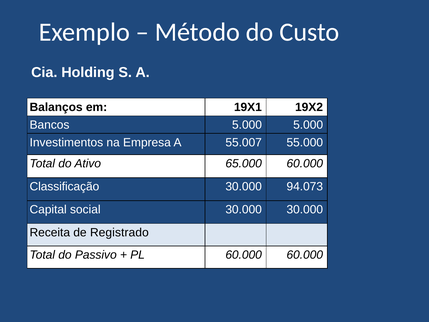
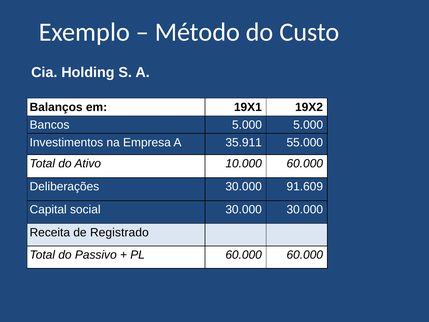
55.007: 55.007 -> 35.911
65.000: 65.000 -> 10.000
Classificação: Classificação -> Deliberações
94.073: 94.073 -> 91.609
